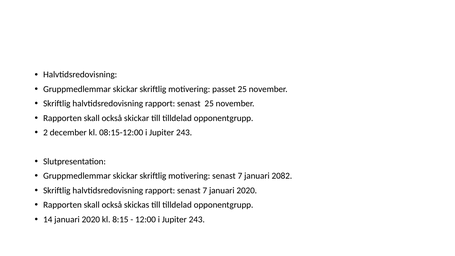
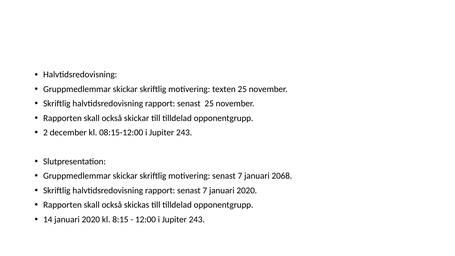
passet: passet -> texten
2082: 2082 -> 2068
